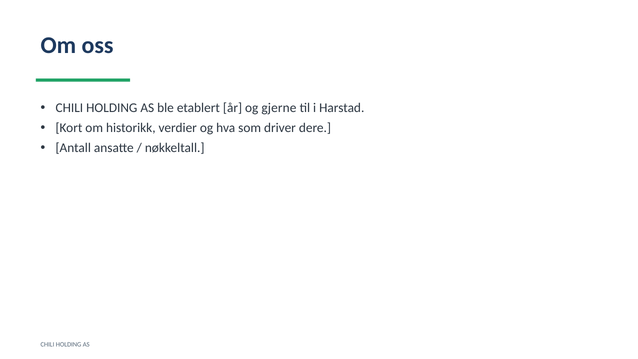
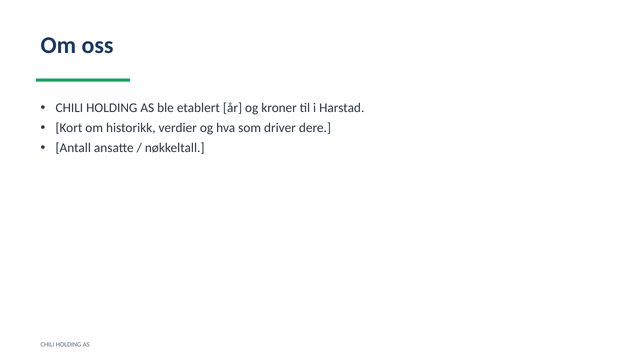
gjerne: gjerne -> kroner
